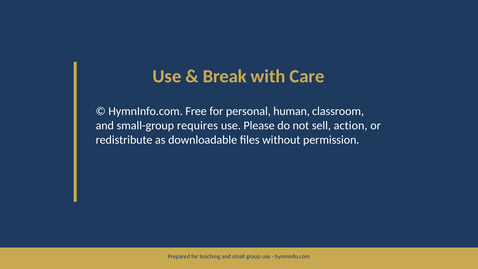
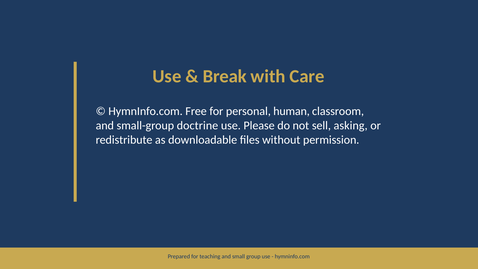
requires: requires -> doctrine
action: action -> asking
